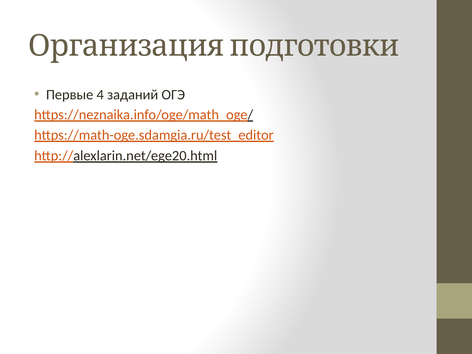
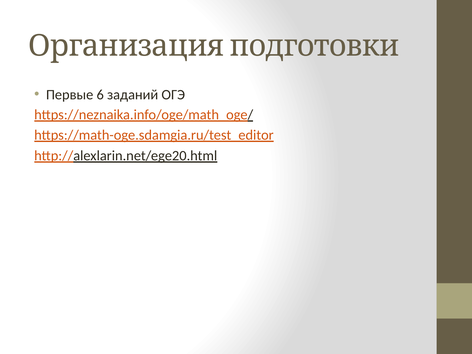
4: 4 -> 6
